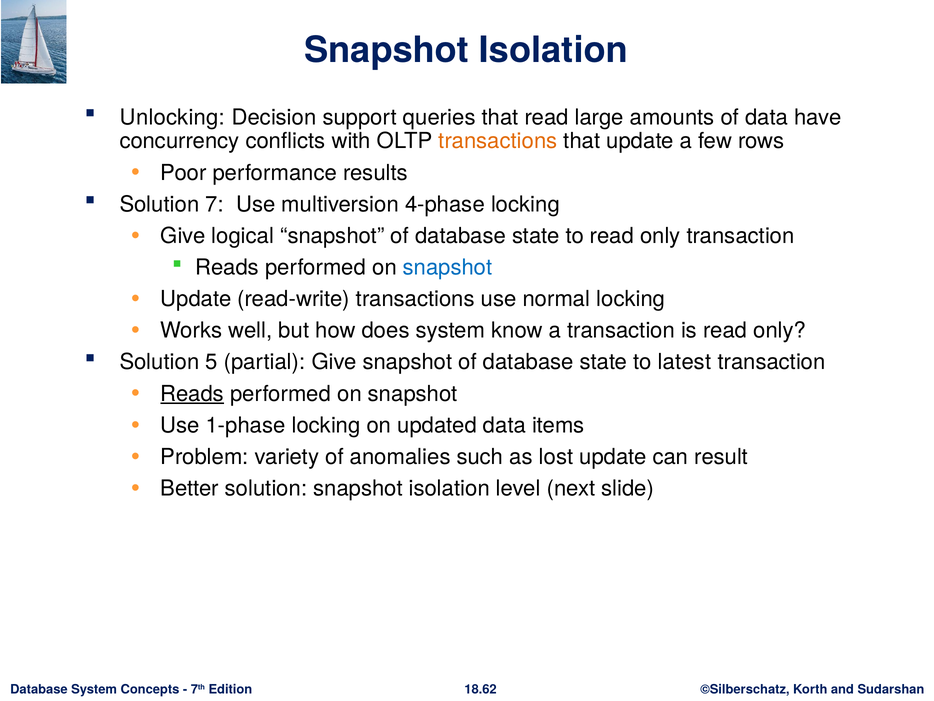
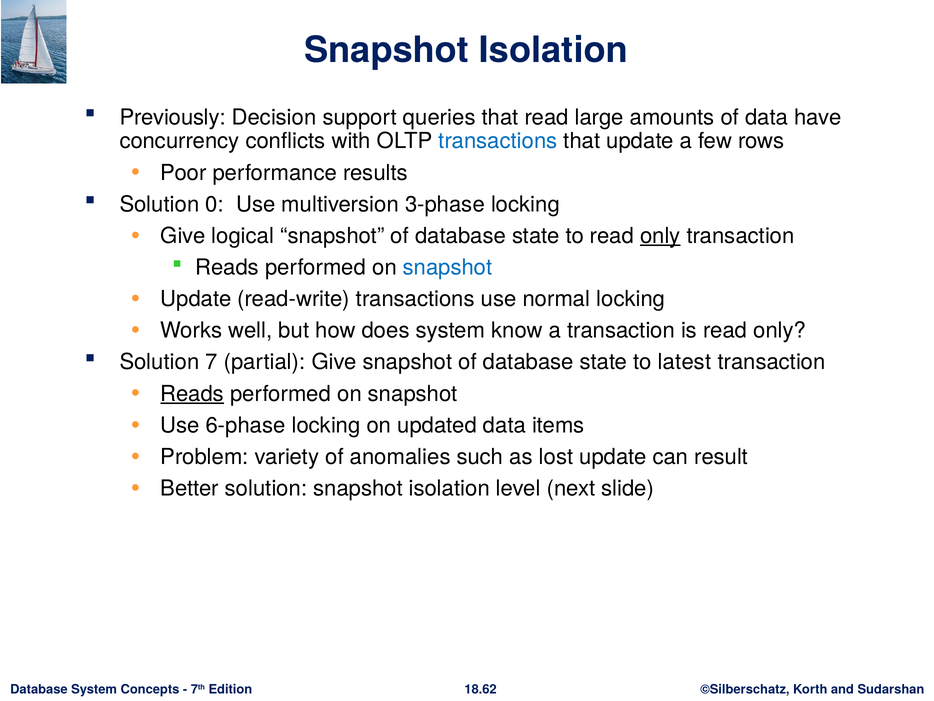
Unlocking: Unlocking -> Previously
transactions at (498, 141) colour: orange -> blue
7: 7 -> 0
4-phase: 4-phase -> 3-phase
only at (660, 236) underline: none -> present
5: 5 -> 7
1-phase: 1-phase -> 6-phase
